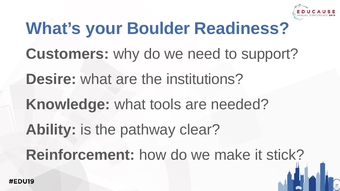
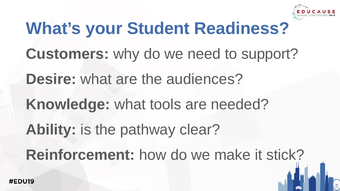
Boulder: Boulder -> Student
institutions: institutions -> audiences
